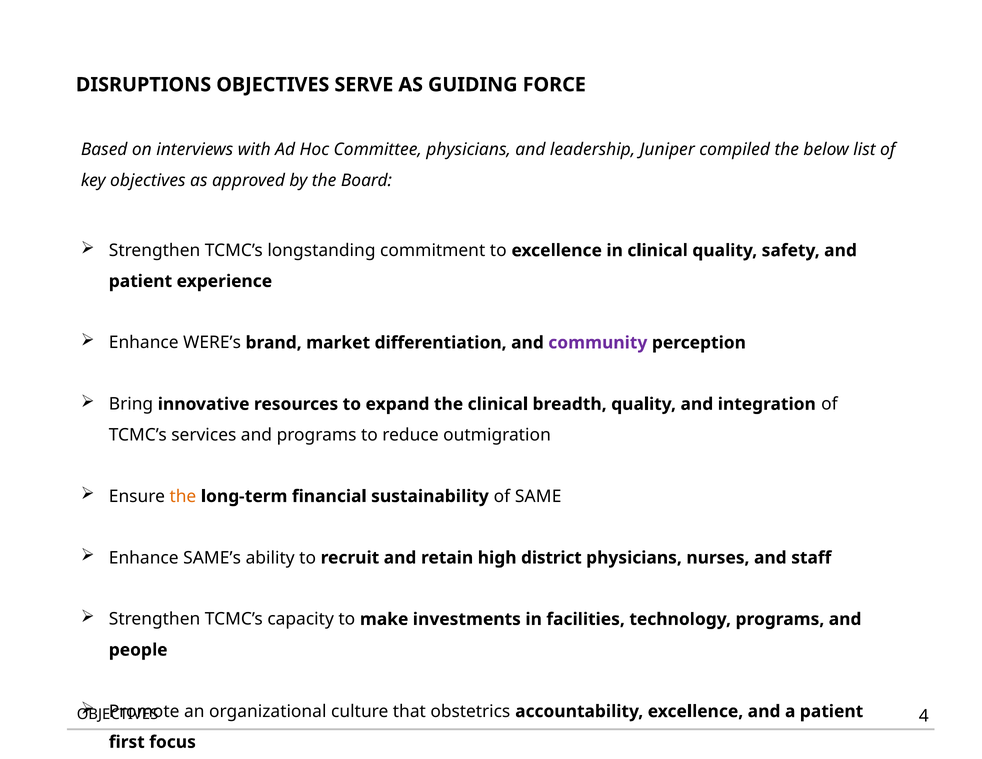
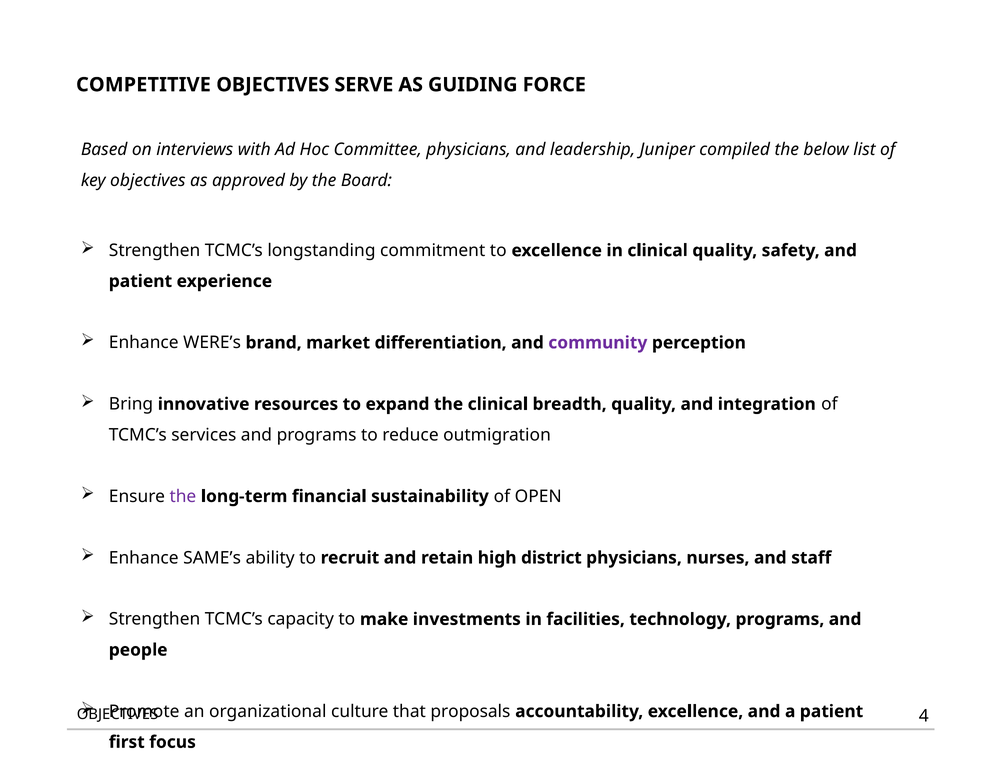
DISRUPTIONS: DISRUPTIONS -> COMPETITIVE
the at (183, 496) colour: orange -> purple
SAME: SAME -> OPEN
obstetrics: obstetrics -> proposals
